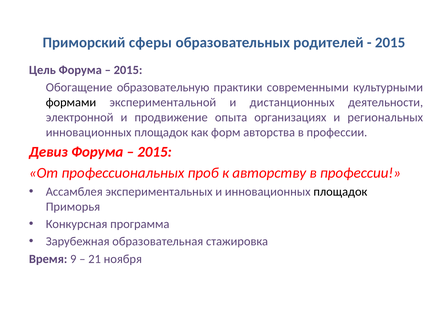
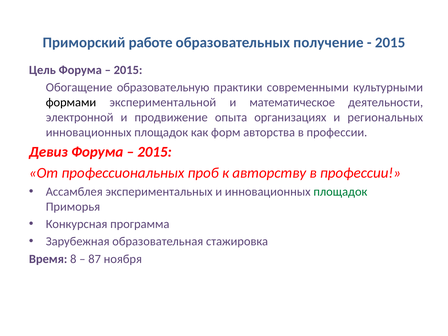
сферы: сферы -> работе
родителей: родителей -> получение
дистанционных: дистанционных -> математическое
площадок at (340, 192) colour: black -> green
9: 9 -> 8
21: 21 -> 87
